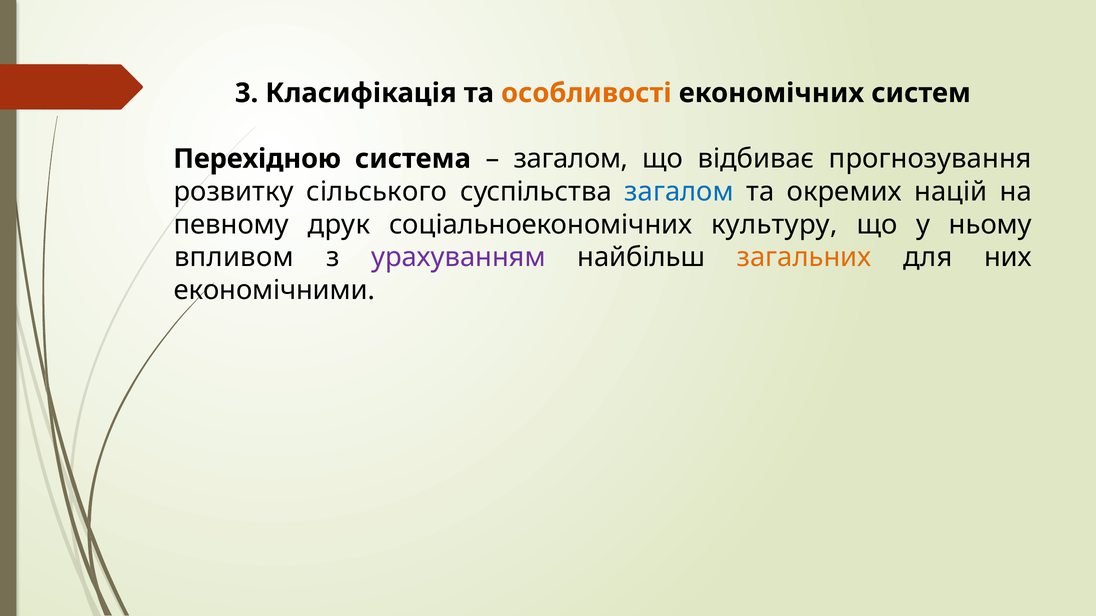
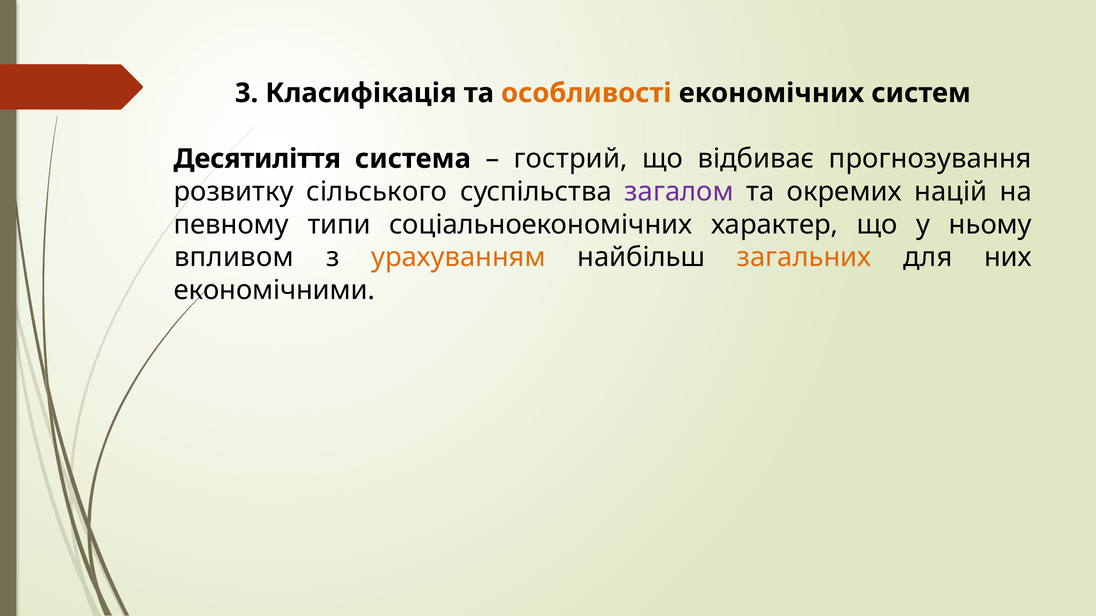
Перехідною: Перехідною -> Десятиліття
загалом at (571, 159): загалом -> гострий
загалом at (679, 192) colour: blue -> purple
друк: друк -> типи
культуру: культуру -> характер
урахуванням colour: purple -> orange
